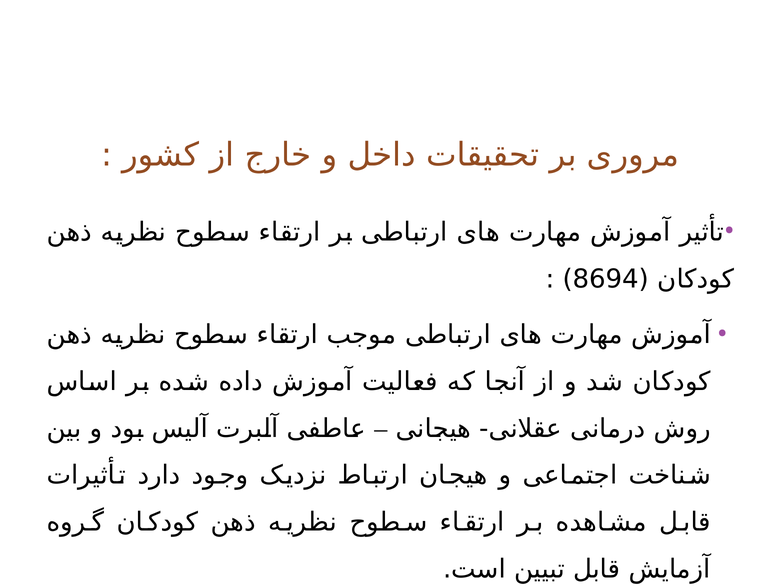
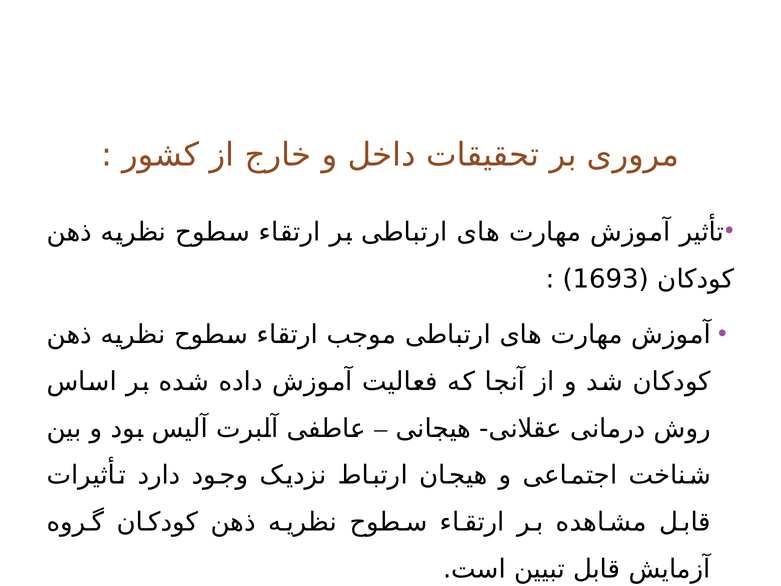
8694: 8694 -> 1693
